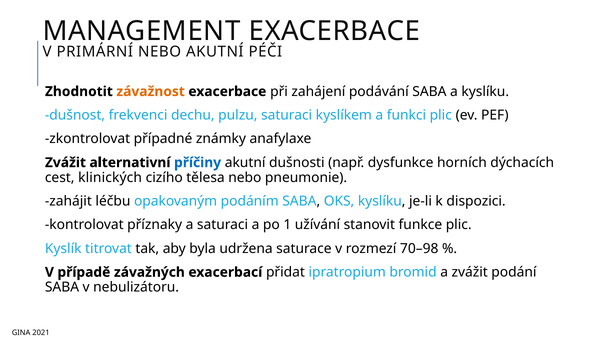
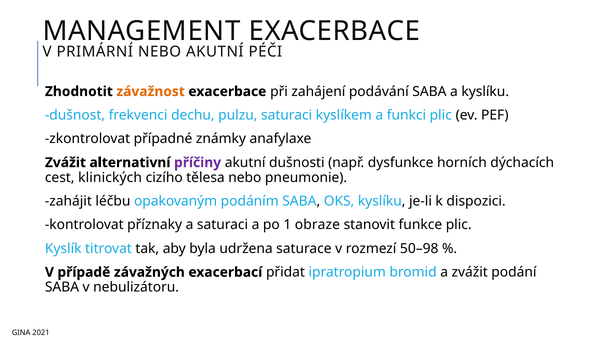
příčiny colour: blue -> purple
užívání: užívání -> obraze
70–98: 70–98 -> 50–98
